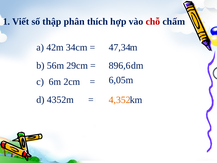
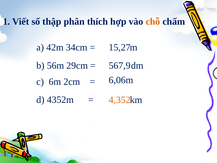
chỗ colour: red -> orange
47,34: 47,34 -> 15,27
896,6: 896,6 -> 567,9
6,05: 6,05 -> 6,06
